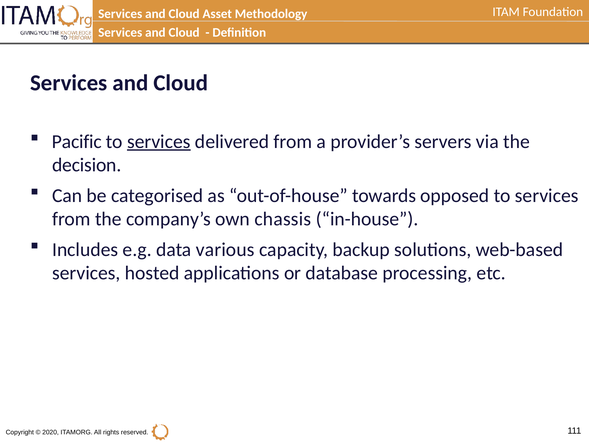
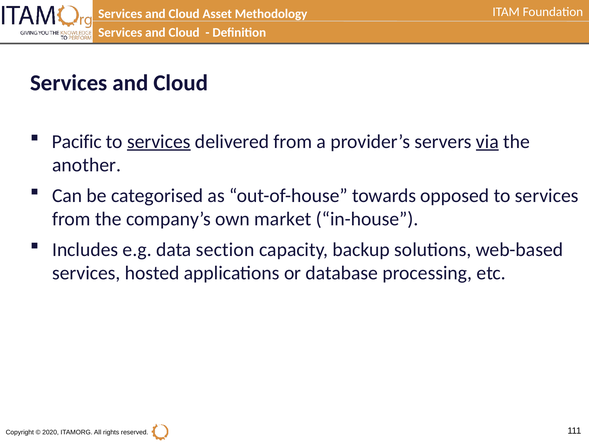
via underline: none -> present
decision: decision -> another
chassis: chassis -> market
various: various -> section
